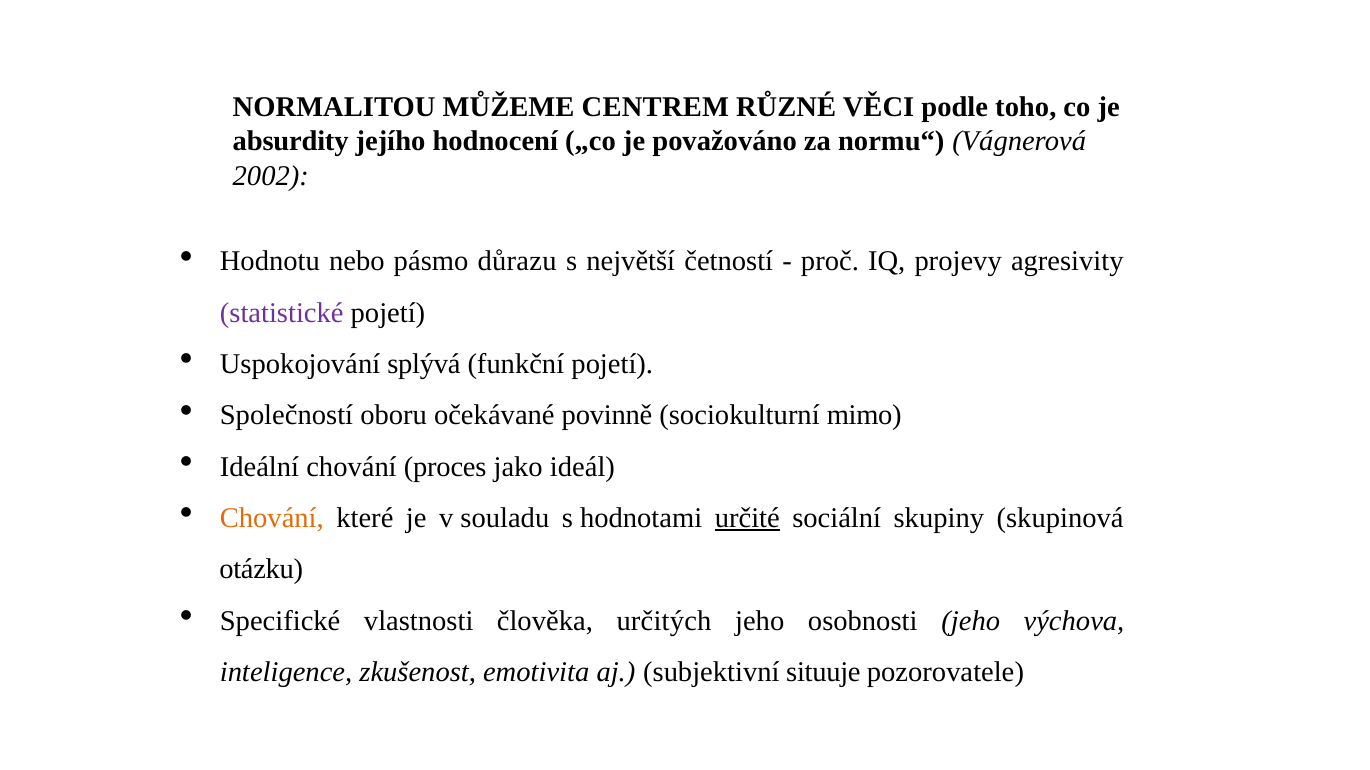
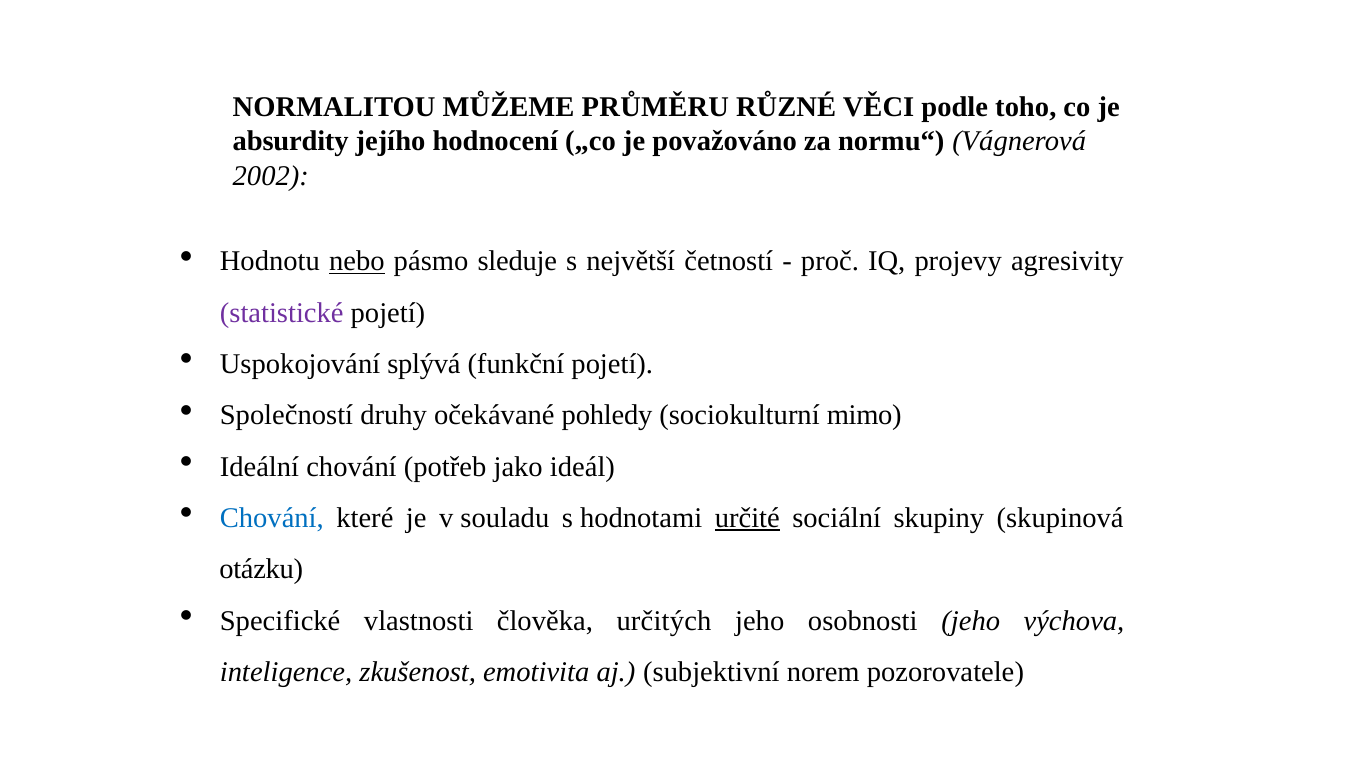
CENTREM: CENTREM -> PRŮMĚRU
nebo underline: none -> present
důrazu: důrazu -> sleduje
oboru: oboru -> druhy
povinně: povinně -> pohledy
proces: proces -> potřeb
Chování at (272, 518) colour: orange -> blue
situuje: situuje -> norem
